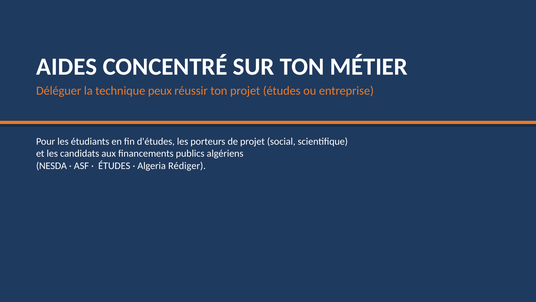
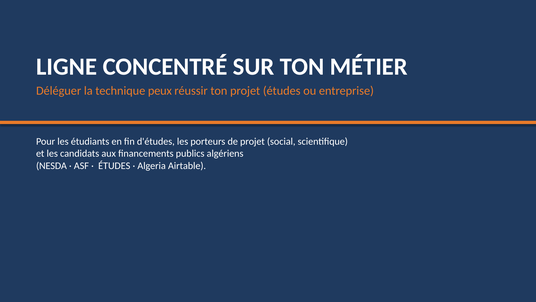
AIDES: AIDES -> LIGNE
Rédiger: Rédiger -> Airtable
